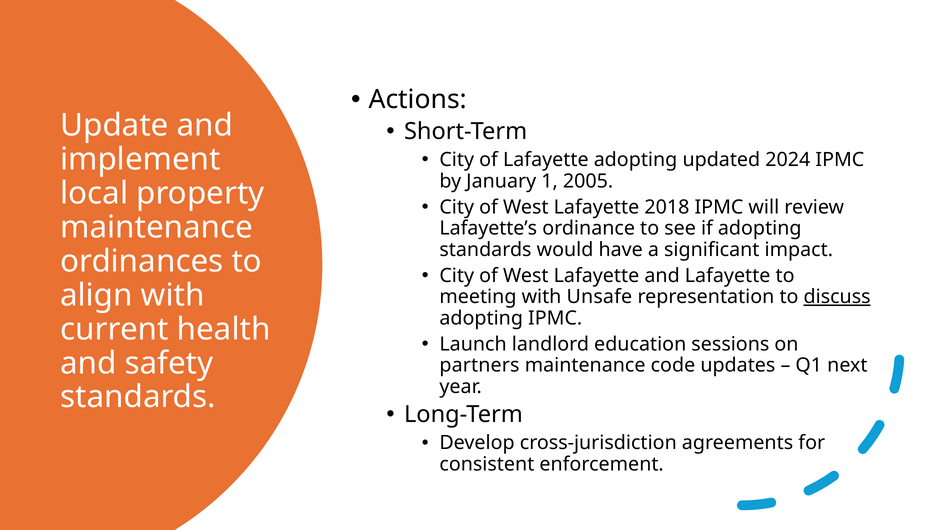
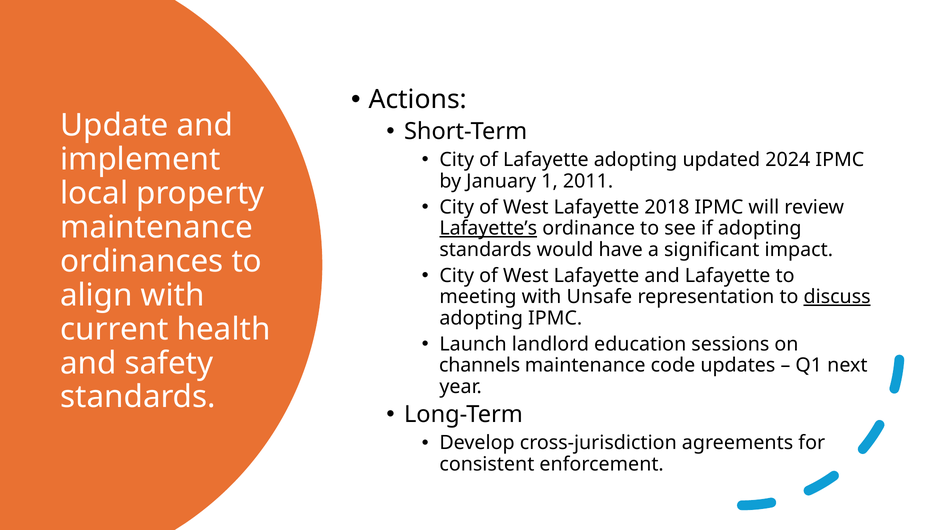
2005: 2005 -> 2011
Lafayette’s underline: none -> present
partners: partners -> channels
